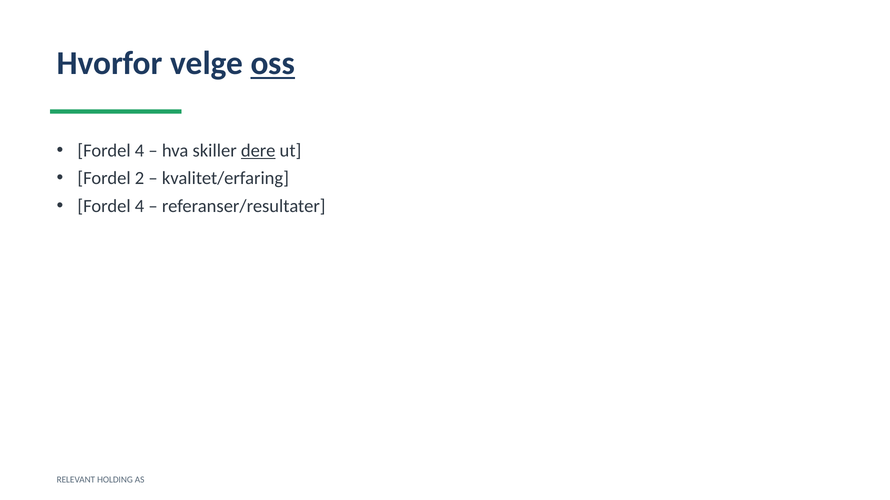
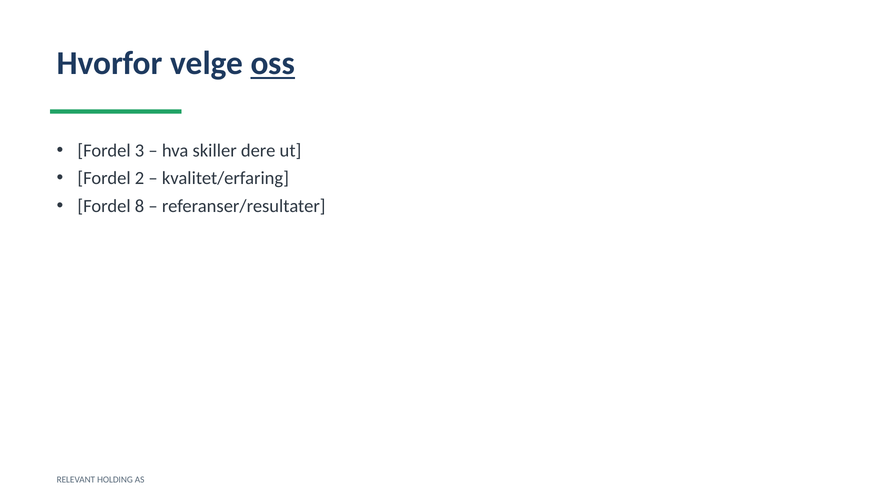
4 at (140, 151): 4 -> 3
dere underline: present -> none
4 at (140, 206): 4 -> 8
